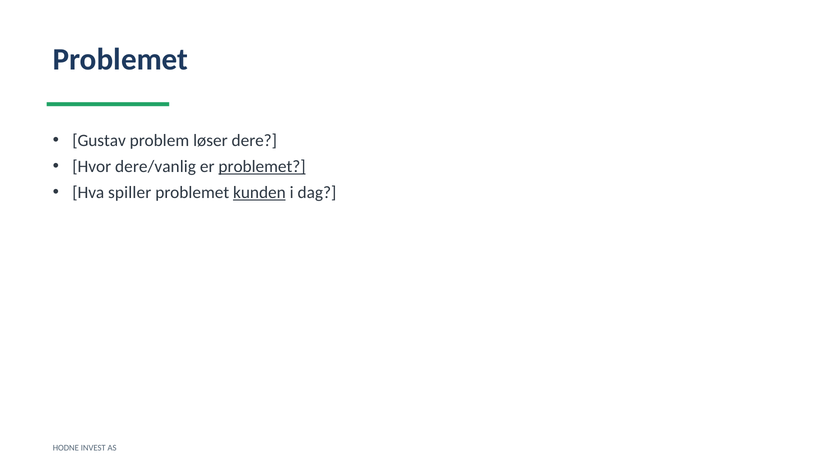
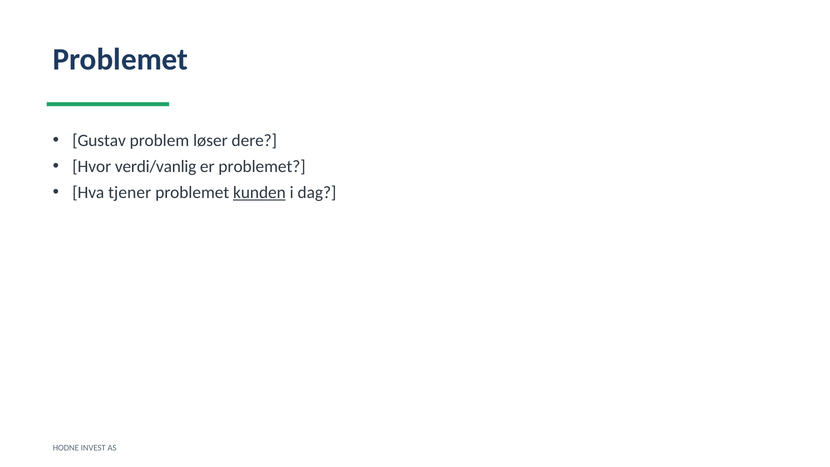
dere/vanlig: dere/vanlig -> verdi/vanlig
problemet at (262, 167) underline: present -> none
spiller: spiller -> tjener
